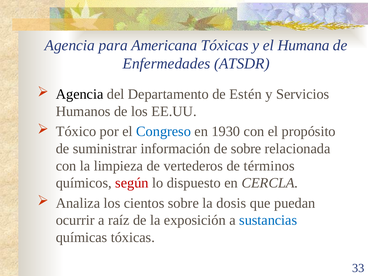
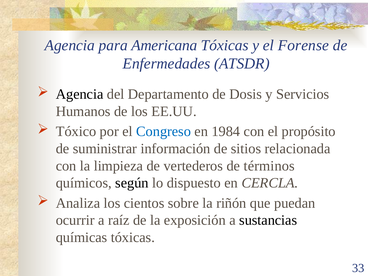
Humana: Humana -> Forense
Estén: Estén -> Dosis
1930: 1930 -> 1984
de sobre: sobre -> sitios
según colour: red -> black
dosis: dosis -> riñón
sustancias colour: blue -> black
